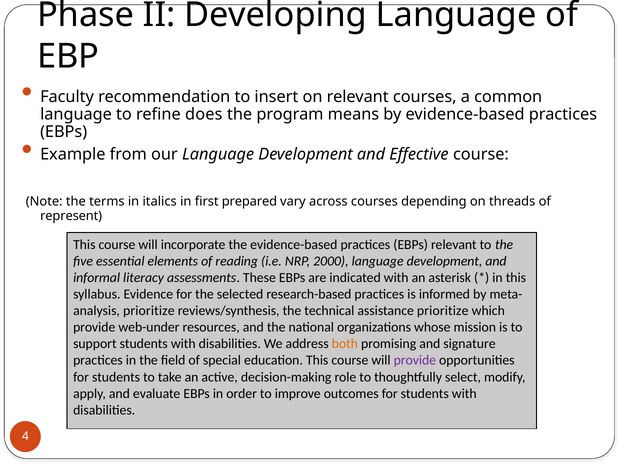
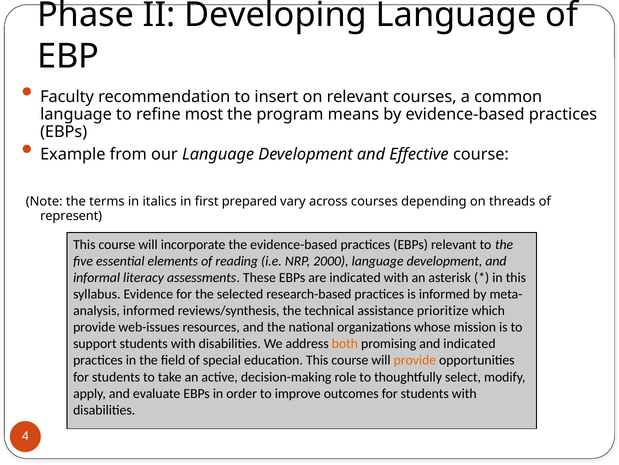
does: does -> most
prioritize at (149, 310): prioritize -> informed
web-under: web-under -> web-issues
and signature: signature -> indicated
provide at (415, 360) colour: purple -> orange
